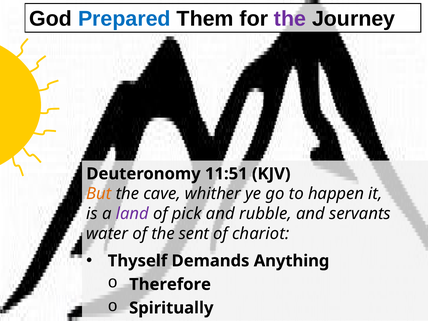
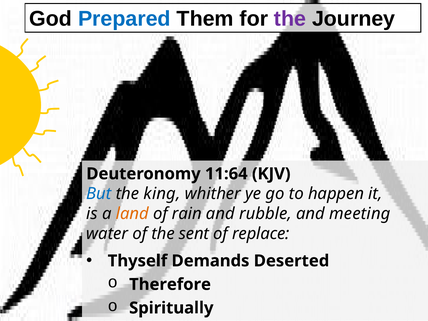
11:51: 11:51 -> 11:64
But colour: orange -> blue
cave: cave -> king
land colour: purple -> orange
pick: pick -> rain
servants: servants -> meeting
chariot: chariot -> replace
Anything: Anything -> Deserted
